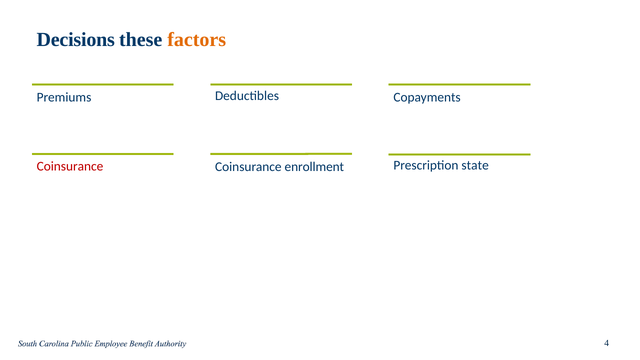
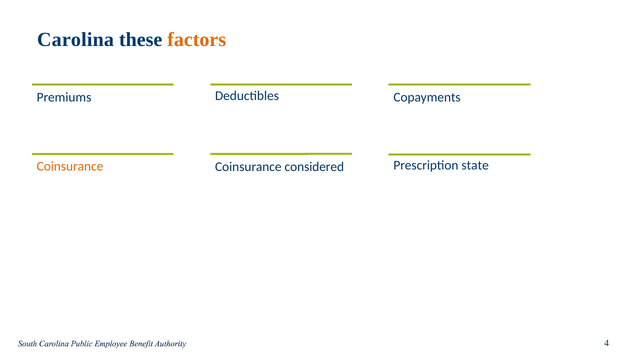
Decisions: Decisions -> Carolina
Coinsurance at (70, 167) colour: red -> orange
enrollment: enrollment -> considered
